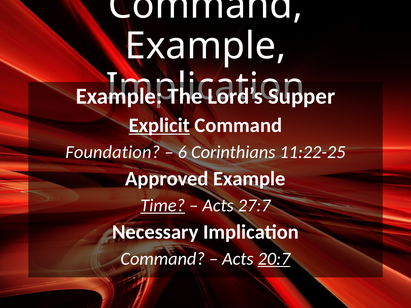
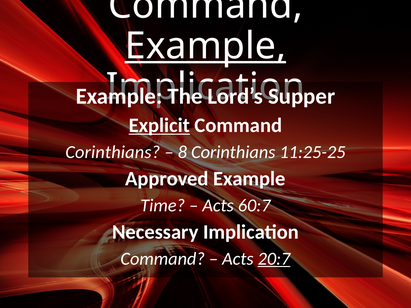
Example at (205, 46) underline: none -> present
Foundation at (113, 152): Foundation -> Corinthians
6: 6 -> 8
11:22-25: 11:22-25 -> 11:25-25
Time underline: present -> none
27:7: 27:7 -> 60:7
